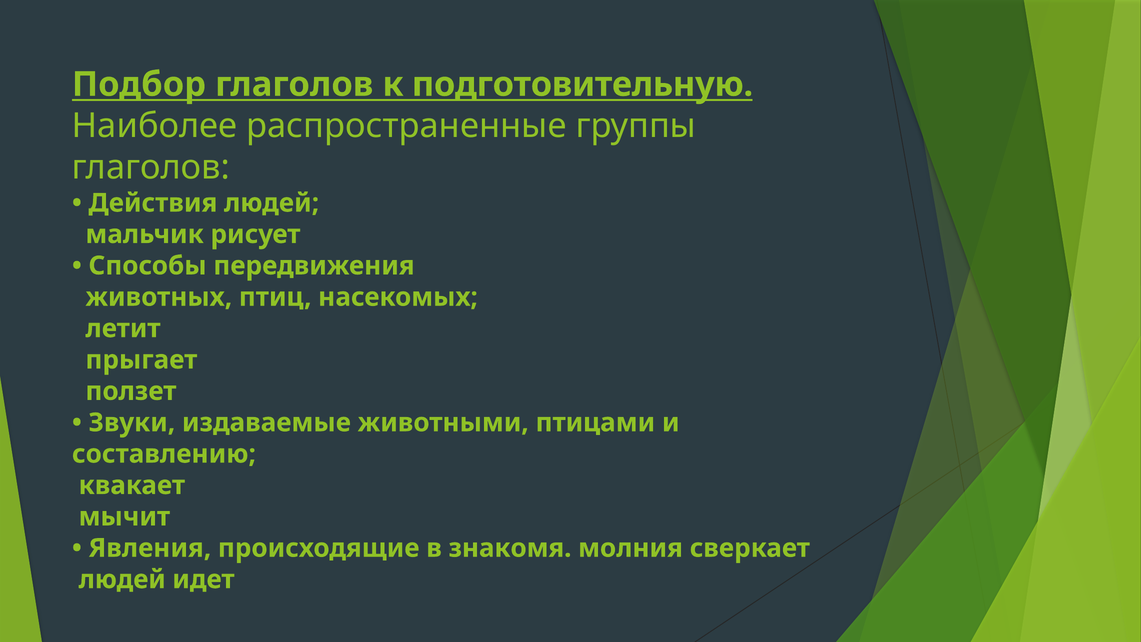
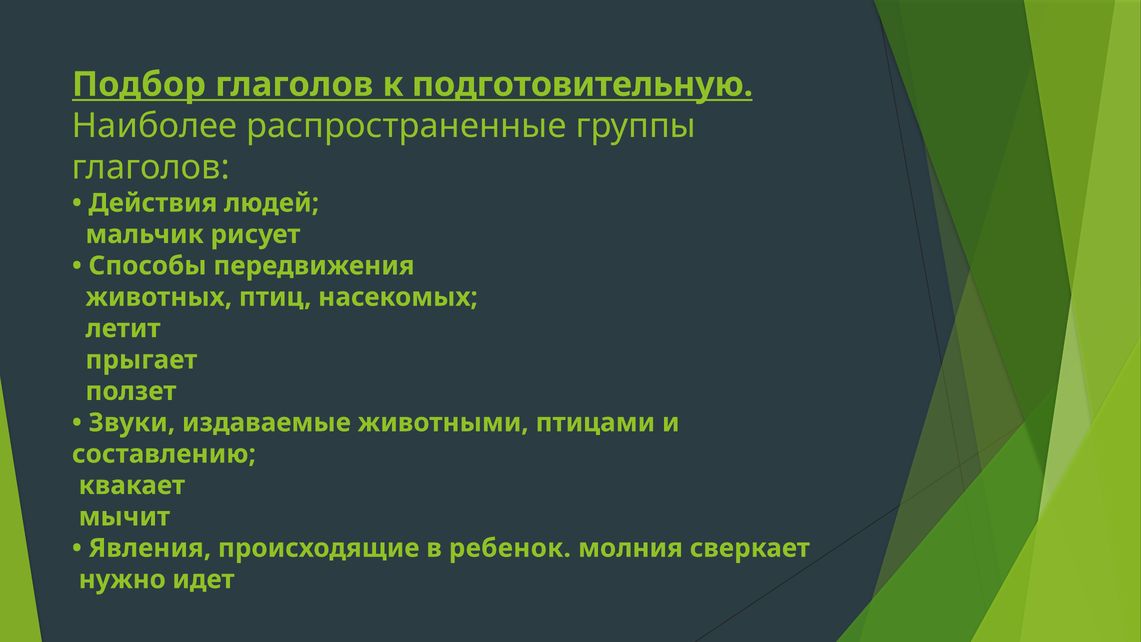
знакомя: знакомя -> ребенок
людей at (122, 579): людей -> нужно
